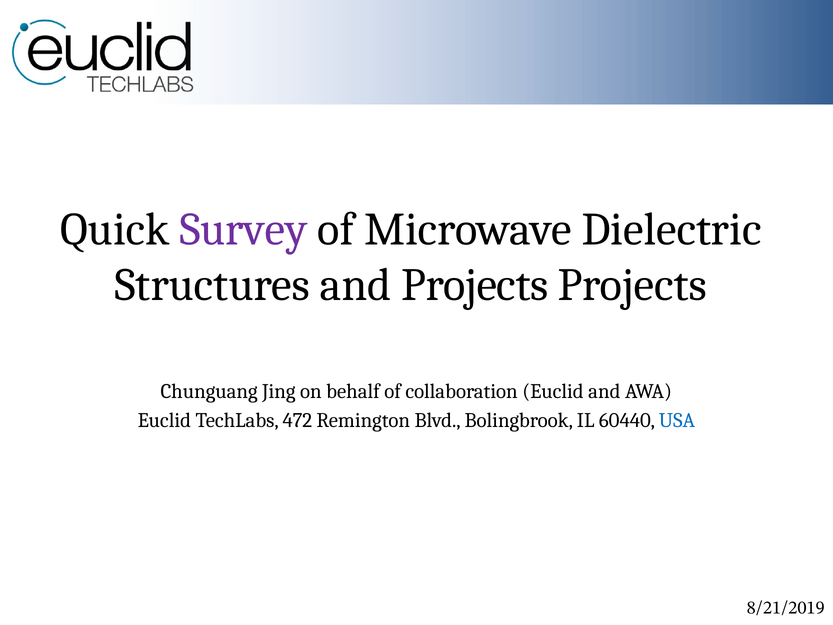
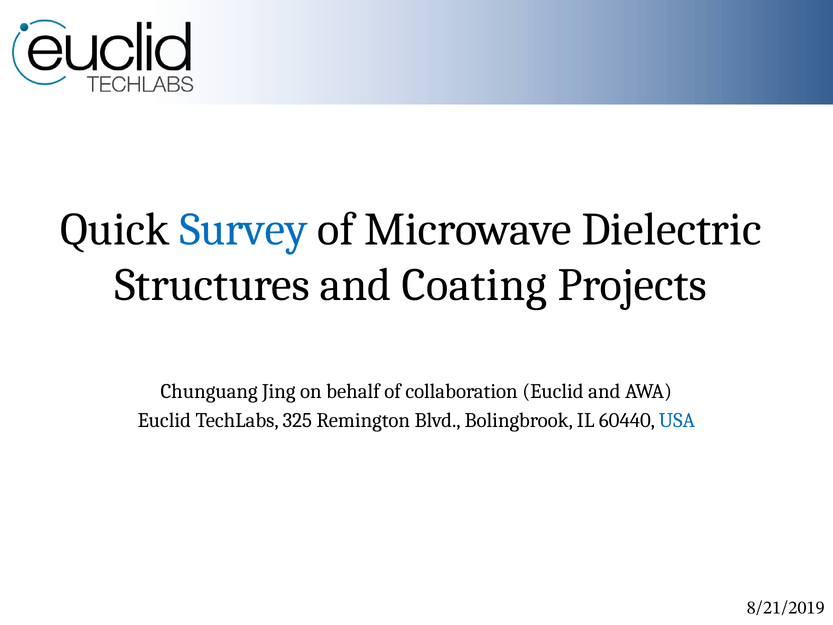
Survey colour: purple -> blue
and Projects: Projects -> Coating
472: 472 -> 325
